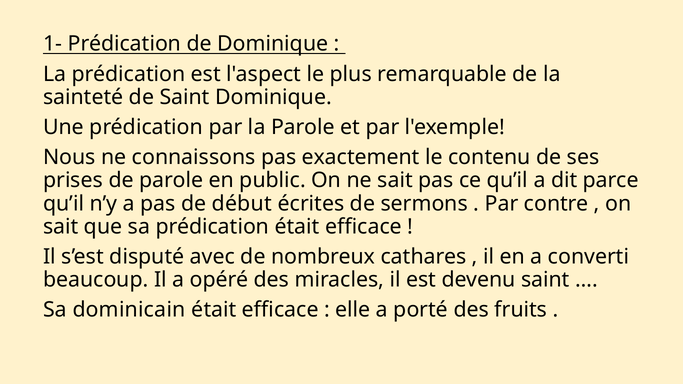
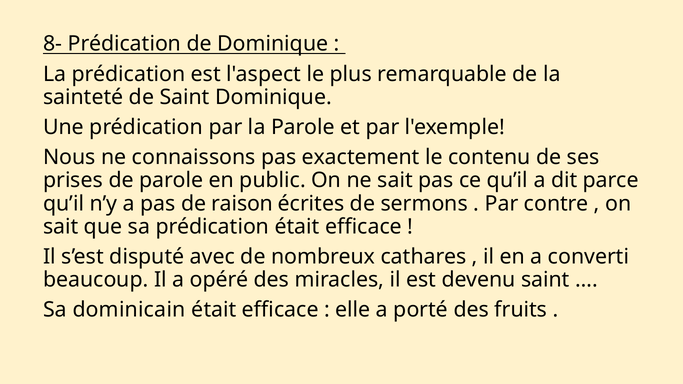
1-: 1- -> 8-
début: début -> raison
